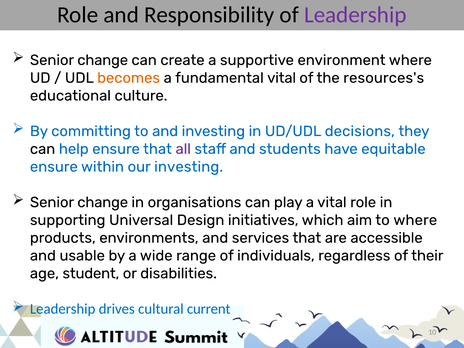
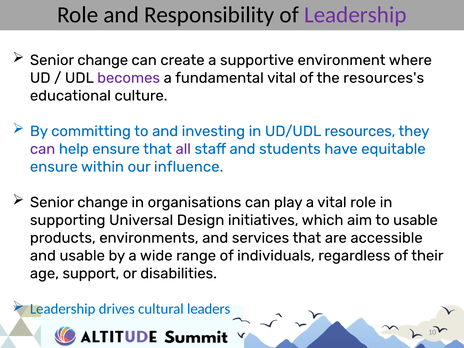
becomes colour: orange -> purple
decisions: decisions -> resources
can at (43, 149) colour: black -> purple
our investing: investing -> influence
to where: where -> usable
student: student -> support
current: current -> leaders
